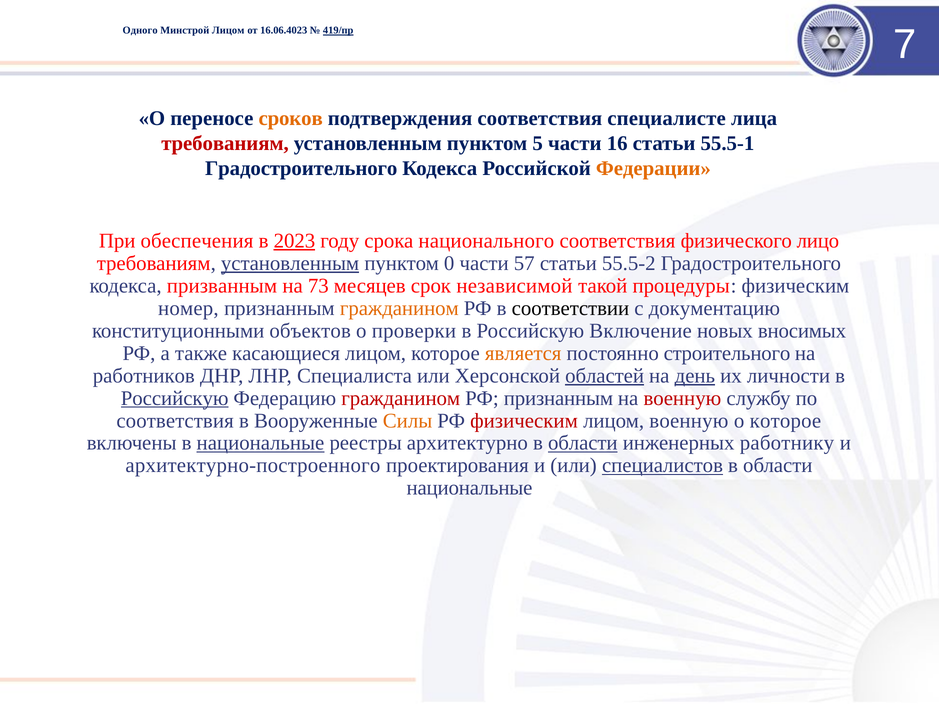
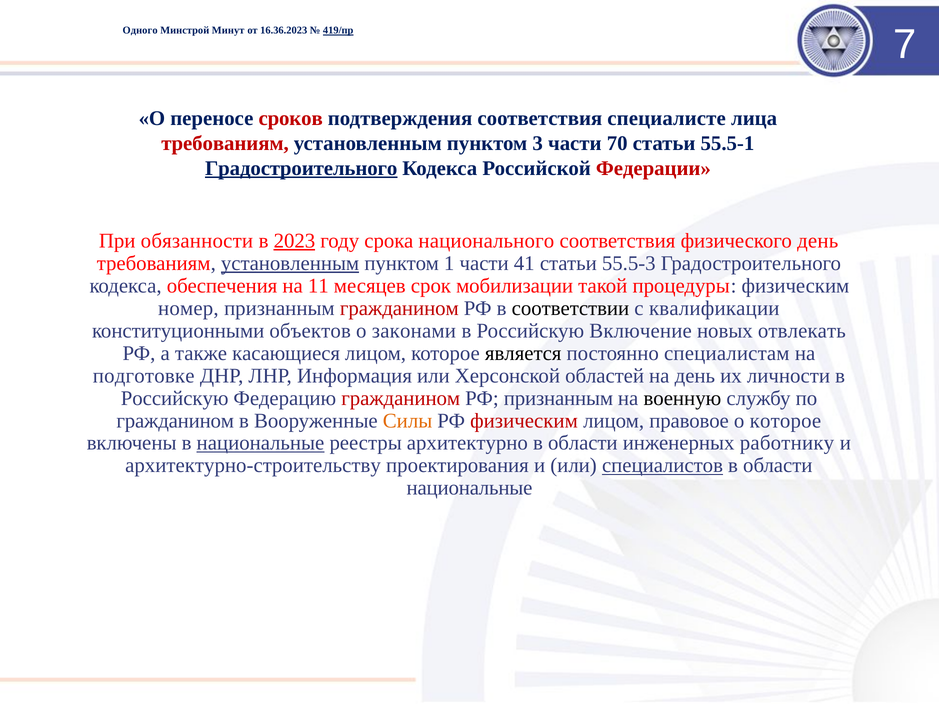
Минстрой Лицом: Лицом -> Минут
16.06.4023: 16.06.4023 -> 16.36.2023
сроков colour: orange -> red
5: 5 -> 3
16: 16 -> 70
Градостроительного at (301, 168) underline: none -> present
Федерации colour: orange -> red
обеспечения: обеспечения -> обязанности
физического лицо: лицо -> день
0: 0 -> 1
57: 57 -> 41
55.5-2: 55.5-2 -> 55.5-3
призванным: призванным -> обеспечения
73: 73 -> 11
независимой: независимой -> мобилизации
гражданином at (399, 308) colour: orange -> red
документацию: документацию -> квалификации
проверки: проверки -> законами
вносимых: вносимых -> отвлекать
является colour: orange -> black
строительного: строительного -> специалистам
работников: работников -> подготовке
Специалиста: Специалиста -> Информация
областей underline: present -> none
день at (695, 376) underline: present -> none
Российскую at (175, 398) underline: present -> none
военную at (682, 398) colour: red -> black
соответствия at (175, 421): соответствия -> гражданином
лицом военную: военную -> правовое
области at (583, 443) underline: present -> none
архитектурно-построенного: архитектурно-построенного -> архитектурно-строительству
